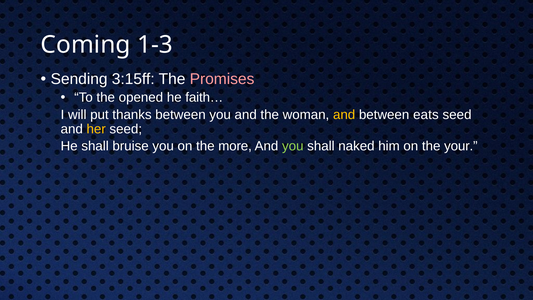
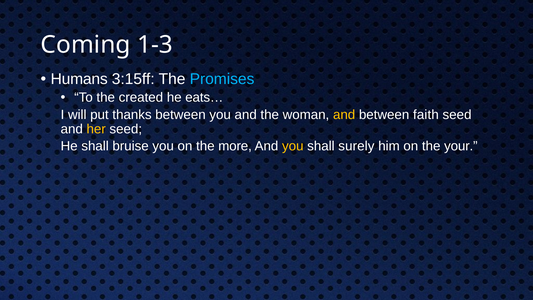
Sending: Sending -> Humans
Promises colour: pink -> light blue
opened: opened -> created
faith…: faith… -> eats…
eats: eats -> faith
you at (293, 146) colour: light green -> yellow
naked: naked -> surely
